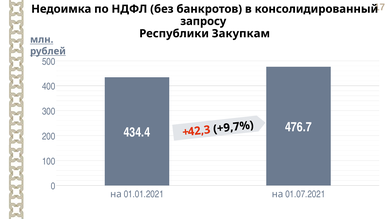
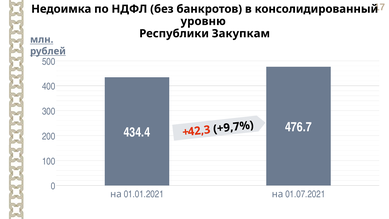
запросу: запросу -> уровню
